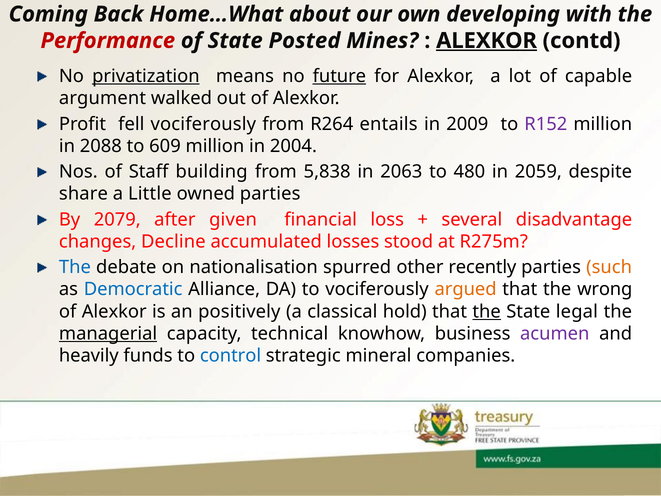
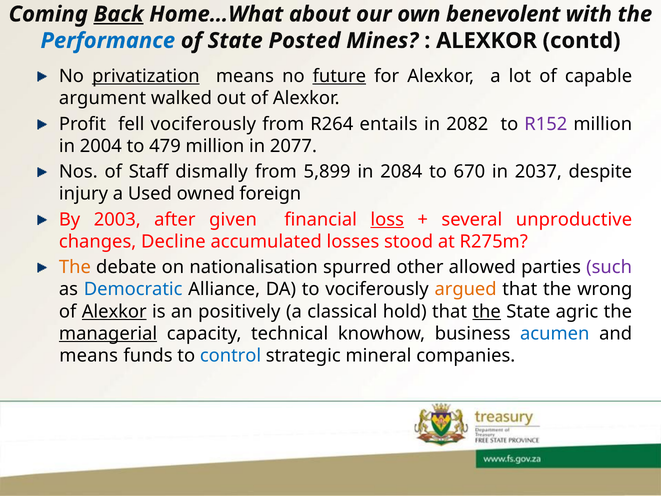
Back underline: none -> present
developing: developing -> benevolent
Performance colour: red -> blue
ALEXKOR at (487, 41) underline: present -> none
2009: 2009 -> 2082
2088: 2088 -> 2004
609: 609 -> 479
2004: 2004 -> 2077
building: building -> dismally
5,838: 5,838 -> 5,899
2063: 2063 -> 2084
480: 480 -> 670
2059: 2059 -> 2037
share: share -> injury
Little: Little -> Used
owned parties: parties -> foreign
2079: 2079 -> 2003
loss underline: none -> present
disadvantage: disadvantage -> unproductive
The at (75, 267) colour: blue -> orange
recently: recently -> allowed
such colour: orange -> purple
Alexkor at (114, 311) underline: none -> present
legal: legal -> agric
acumen colour: purple -> blue
heavily at (89, 355): heavily -> means
